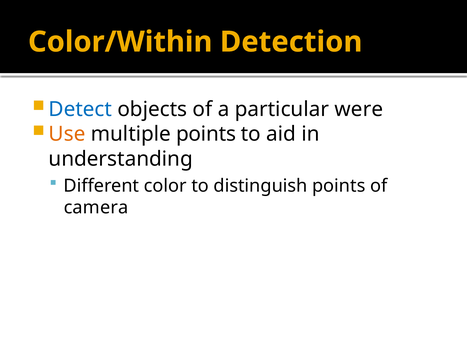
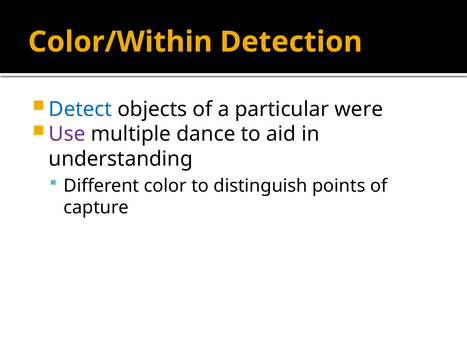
Use colour: orange -> purple
multiple points: points -> dance
camera: camera -> capture
